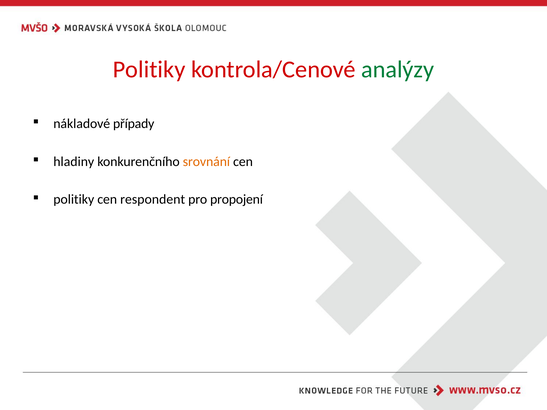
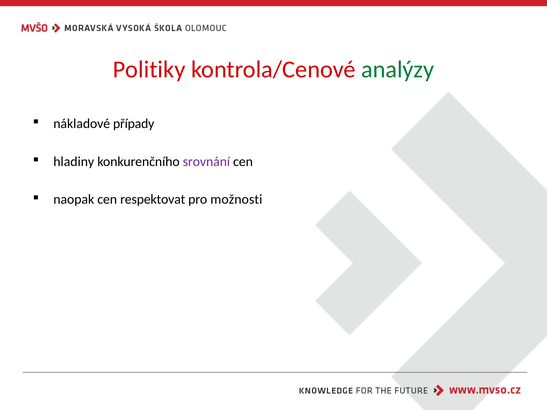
srovnání colour: orange -> purple
politiky at (74, 200): politiky -> naopak
respondent: respondent -> respektovat
propojení: propojení -> možnosti
